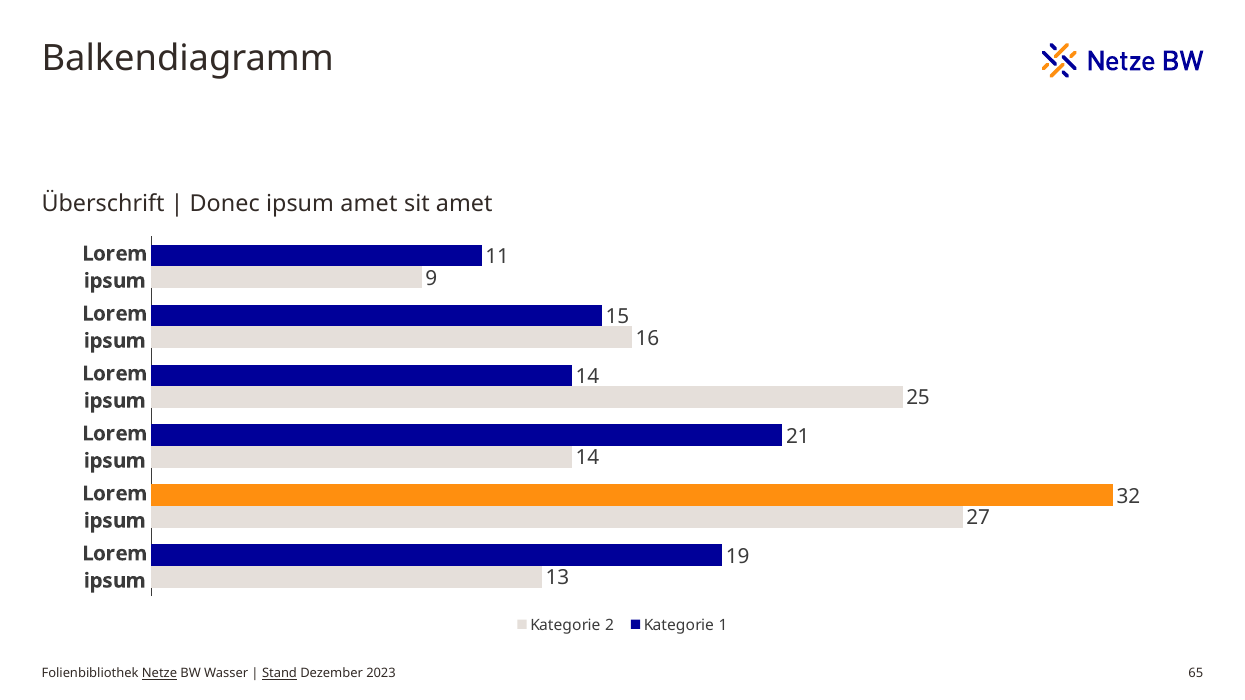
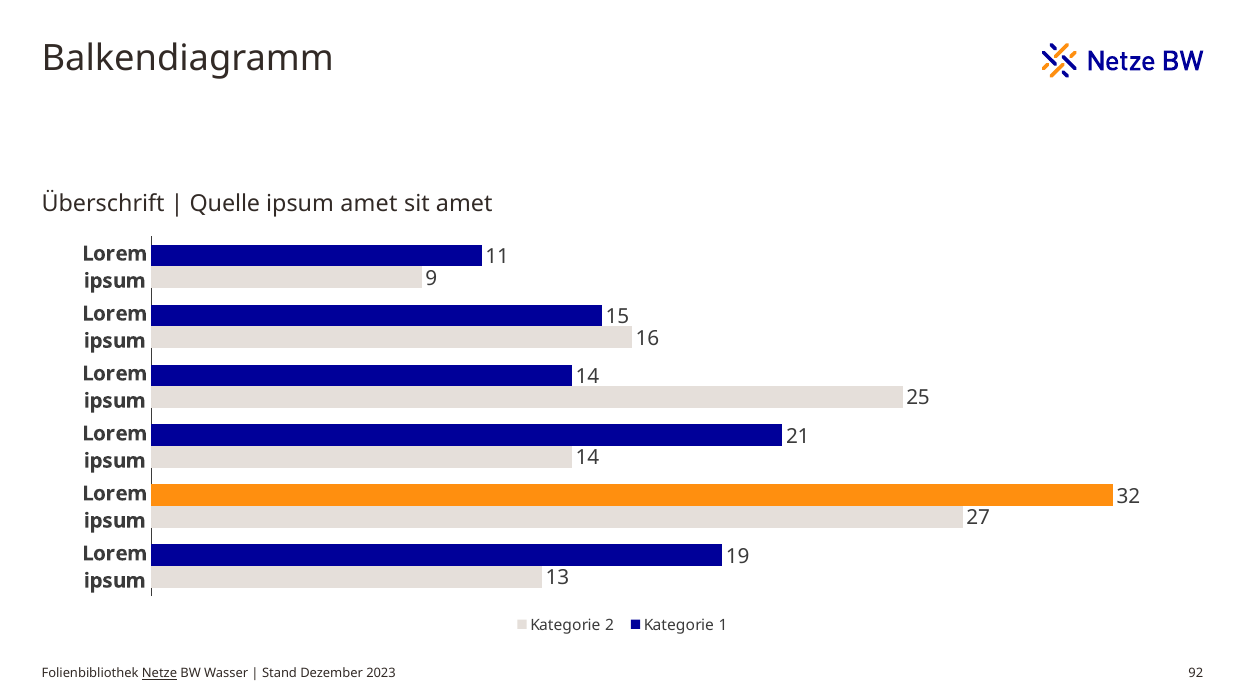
Donec: Donec -> Quelle
Stand underline: present -> none
65: 65 -> 92
